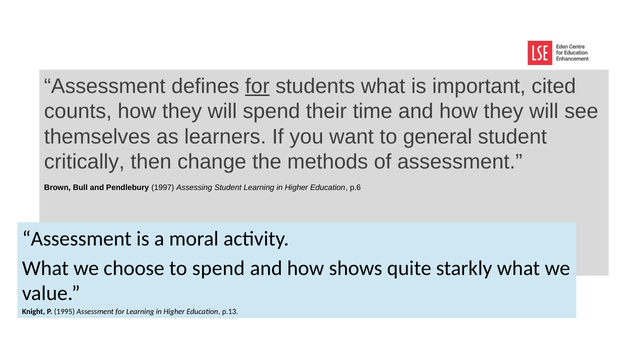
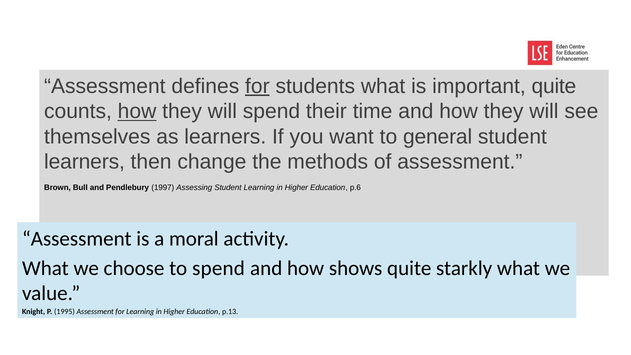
important cited: cited -> quite
how at (137, 111) underline: none -> present
critically at (84, 162): critically -> learners
